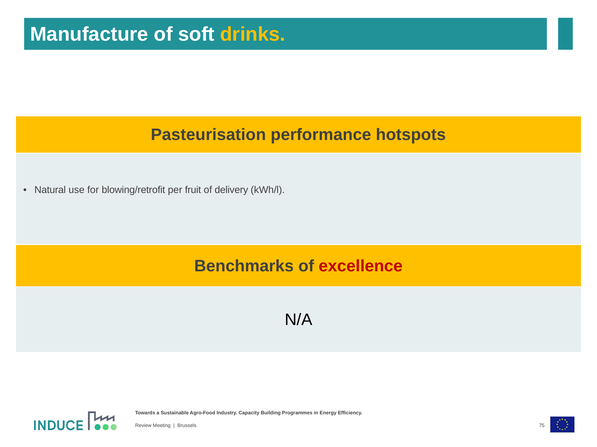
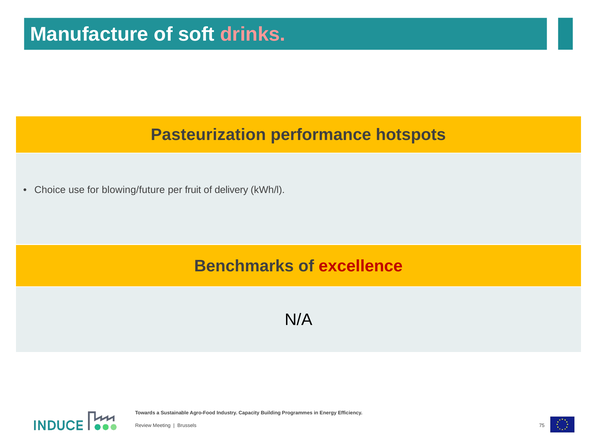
drinks colour: yellow -> pink
Pasteurisation: Pasteurisation -> Pasteurization
Natural: Natural -> Choice
blowing/retrofit: blowing/retrofit -> blowing/future
